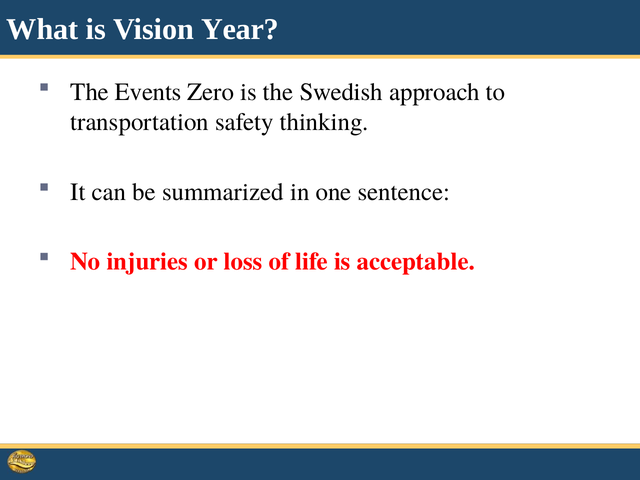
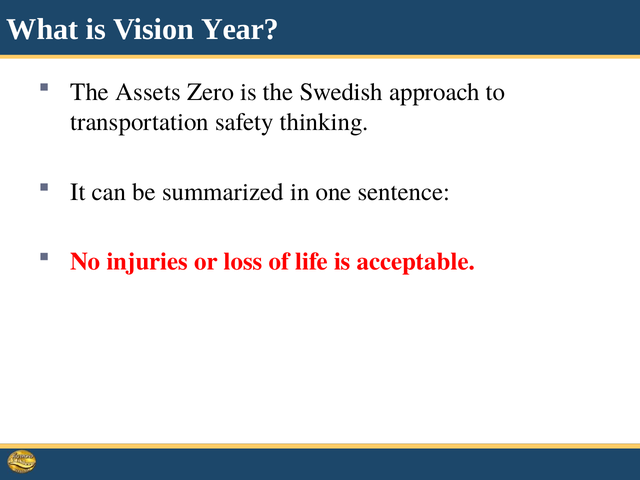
Events: Events -> Assets
